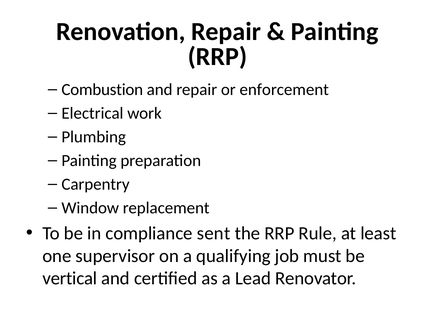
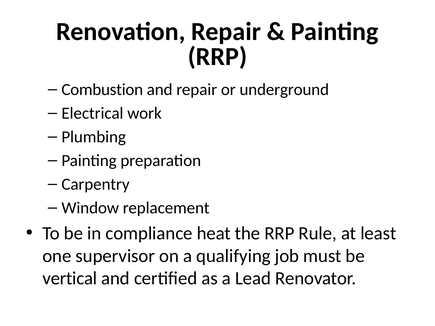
enforcement: enforcement -> underground
sent: sent -> heat
